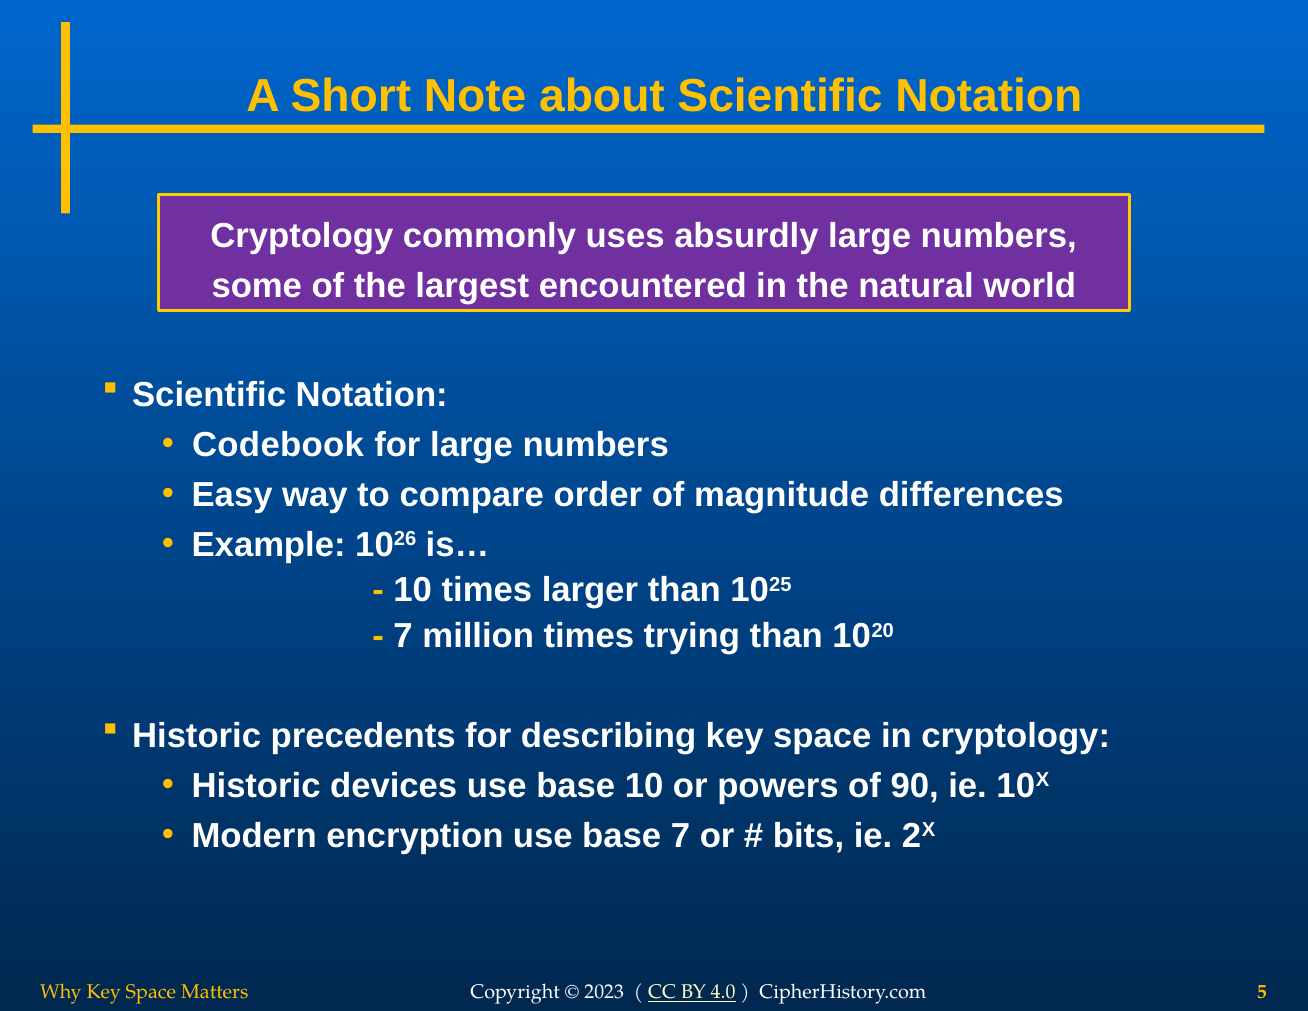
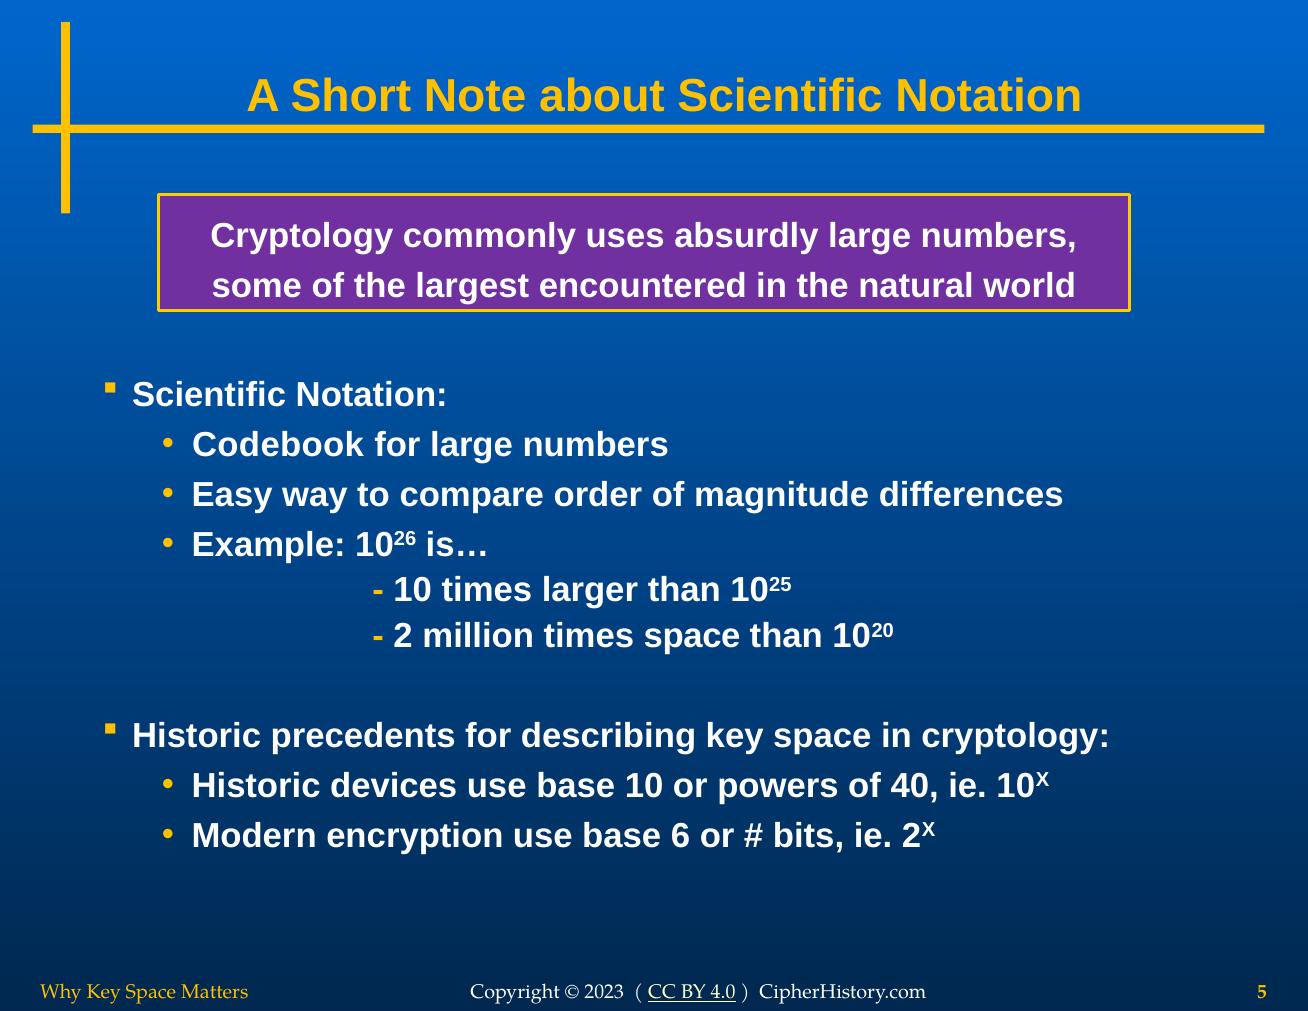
7 at (403, 636): 7 -> 2
times trying: trying -> space
90: 90 -> 40
base 7: 7 -> 6
